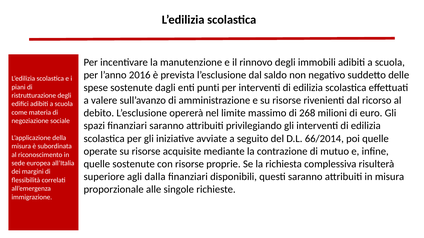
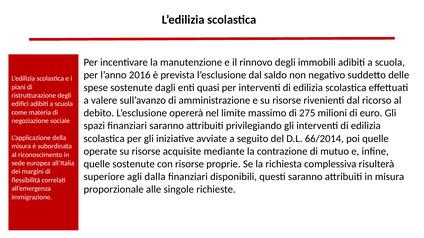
punti: punti -> quasi
268: 268 -> 275
